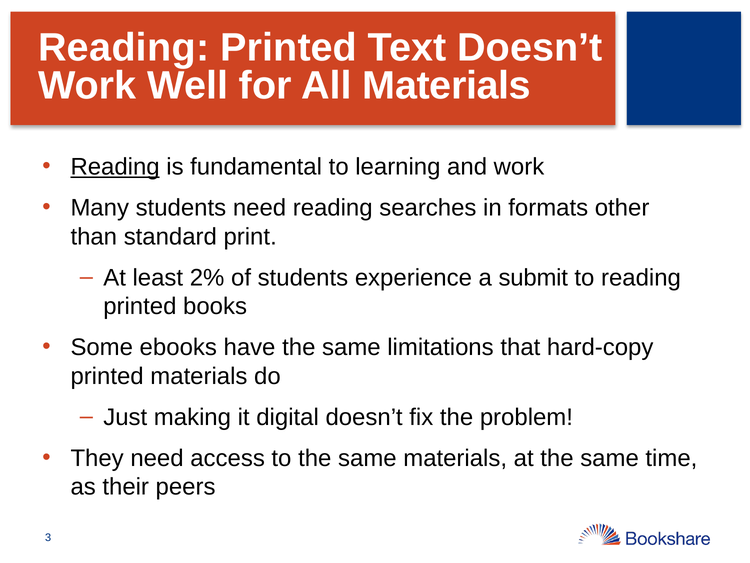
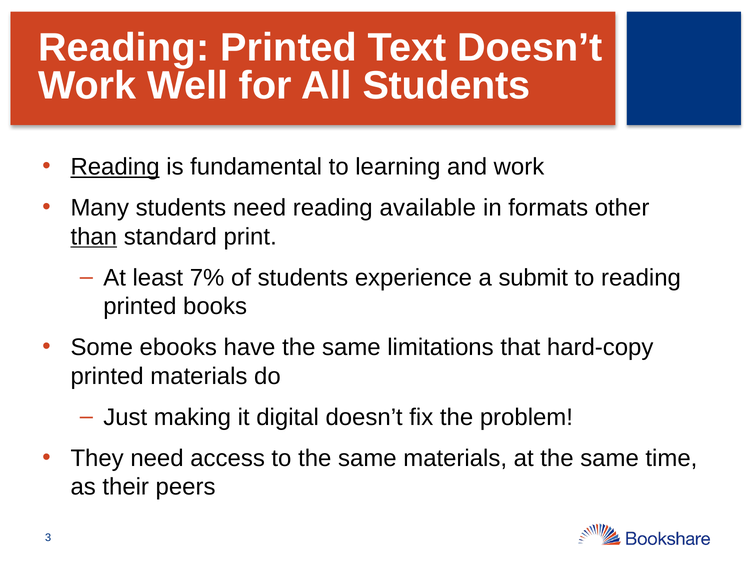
All Materials: Materials -> Students
searches: searches -> available
than underline: none -> present
2%: 2% -> 7%
